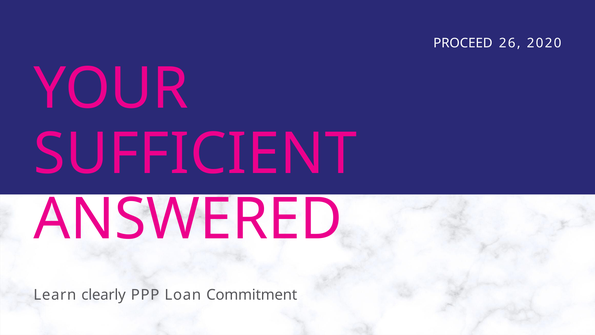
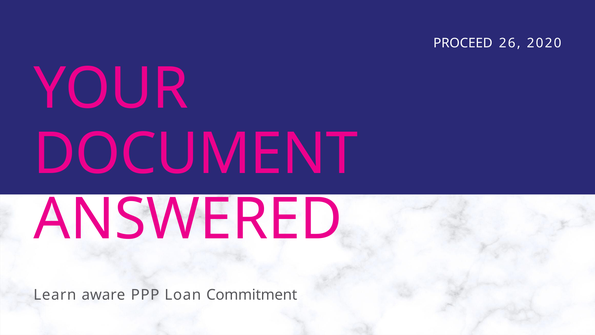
SUFFICIENT: SUFFICIENT -> DOCUMENT
clearly: clearly -> aware
